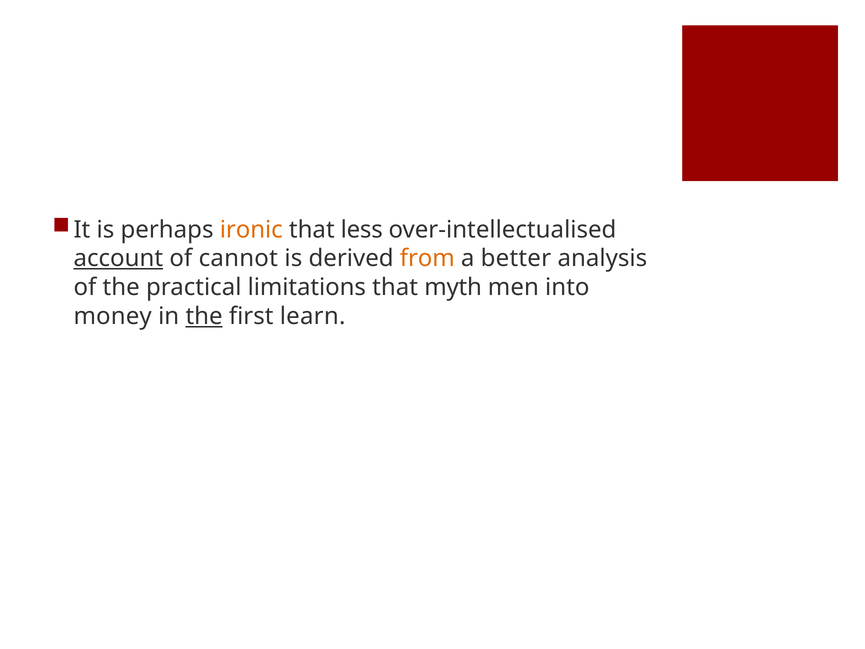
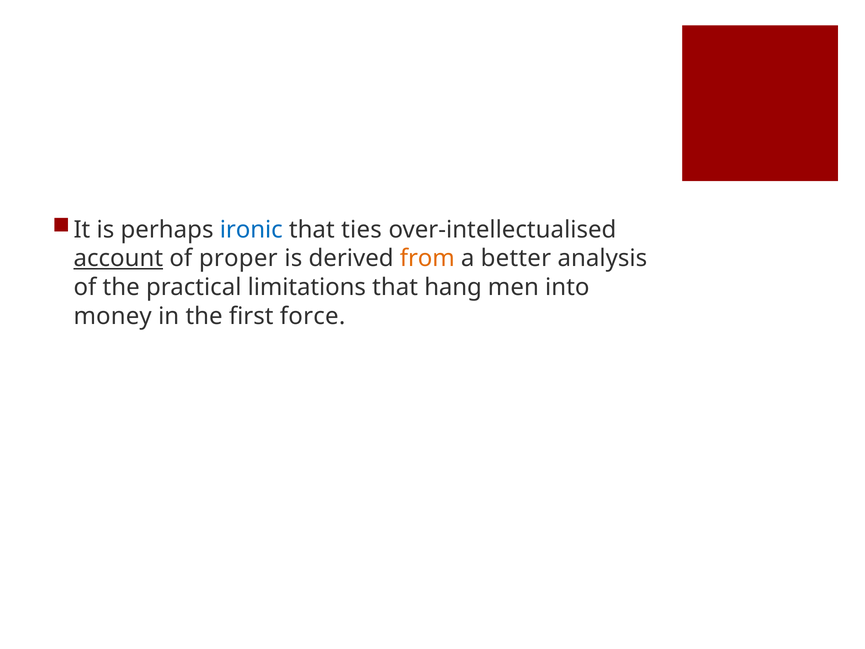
ironic colour: orange -> blue
less: less -> ties
cannot: cannot -> proper
myth: myth -> hang
the at (204, 316) underline: present -> none
learn: learn -> force
